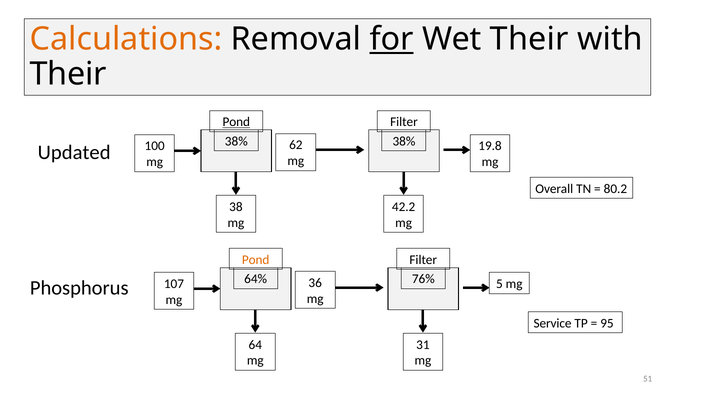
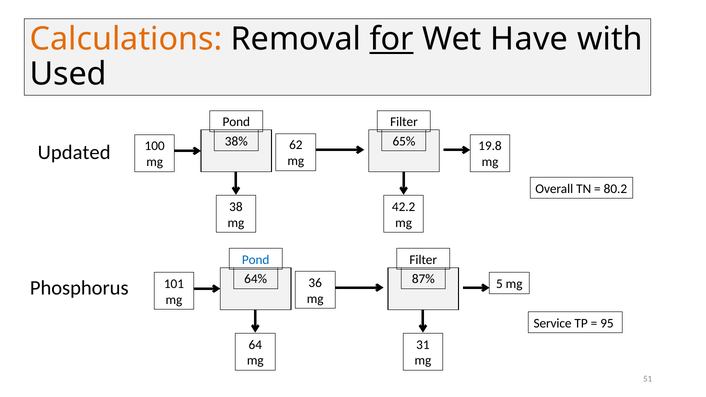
Wet Their: Their -> Have
Their at (68, 74): Their -> Used
Pond at (236, 122) underline: present -> none
38% at (404, 141): 38% -> 65%
Pond at (256, 260) colour: orange -> blue
76%: 76% -> 87%
107: 107 -> 101
